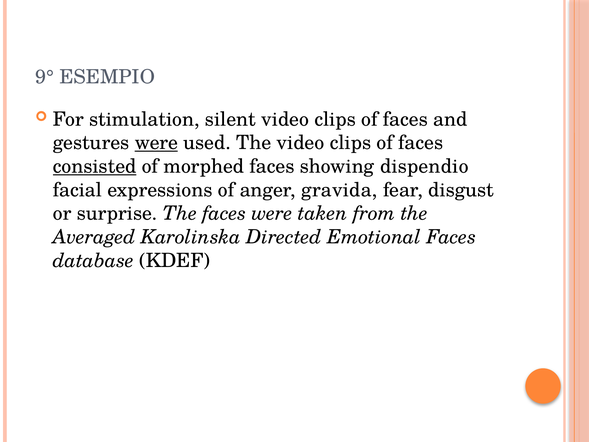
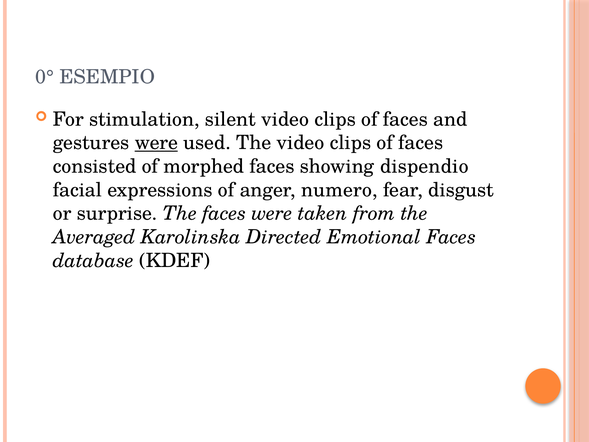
9°: 9° -> 0°
consisted underline: present -> none
gravida: gravida -> numero
